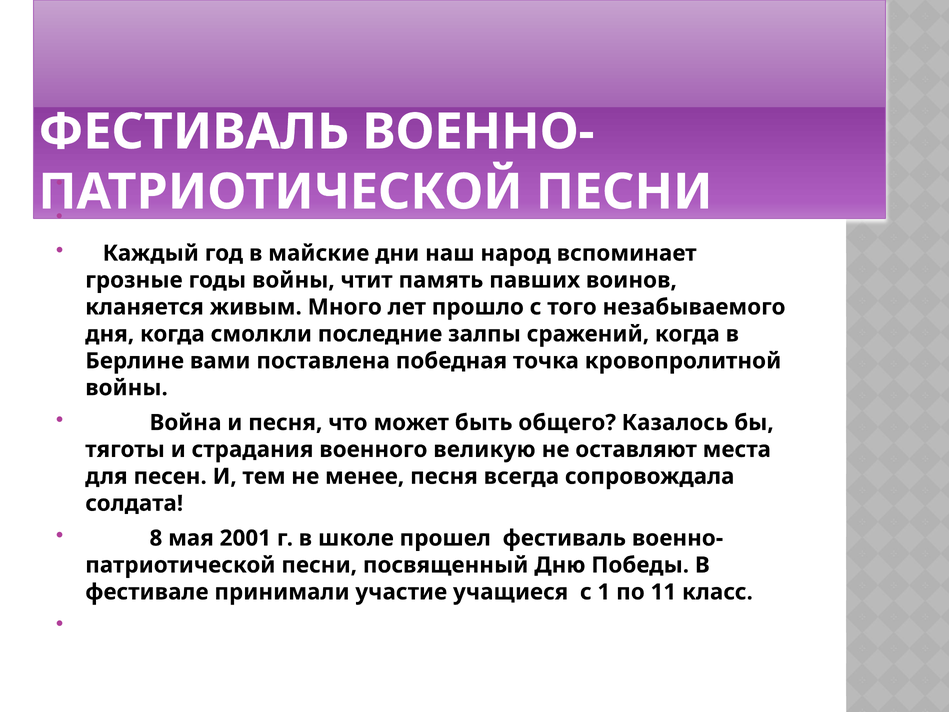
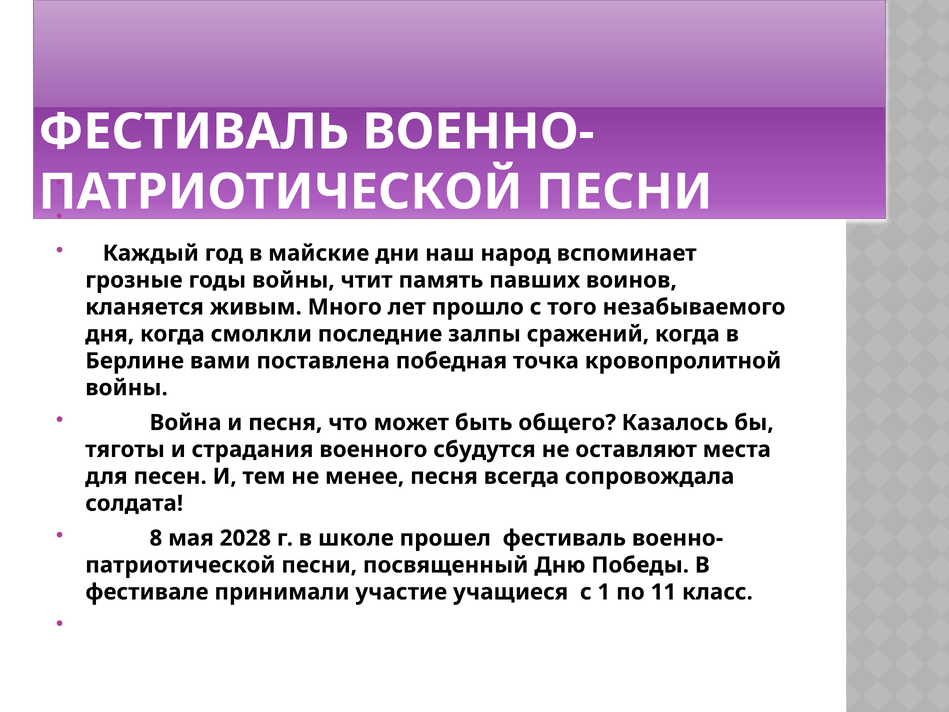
великую: великую -> сбудутся
2001: 2001 -> 2028
